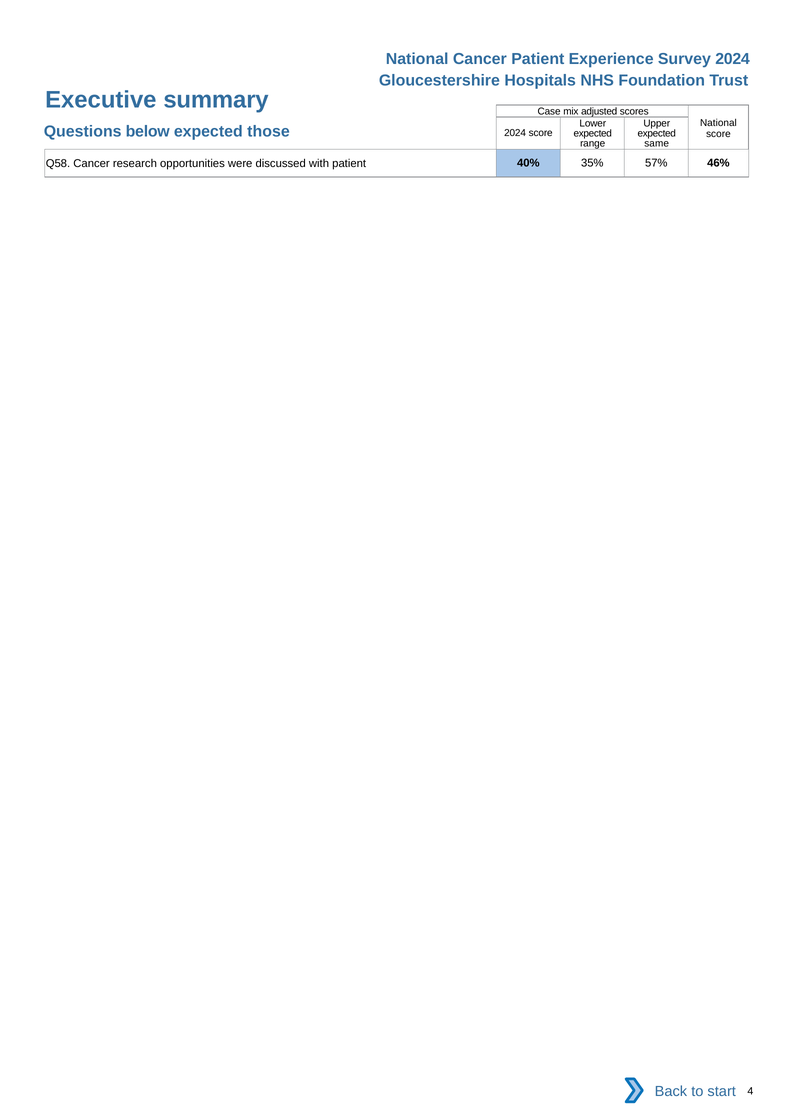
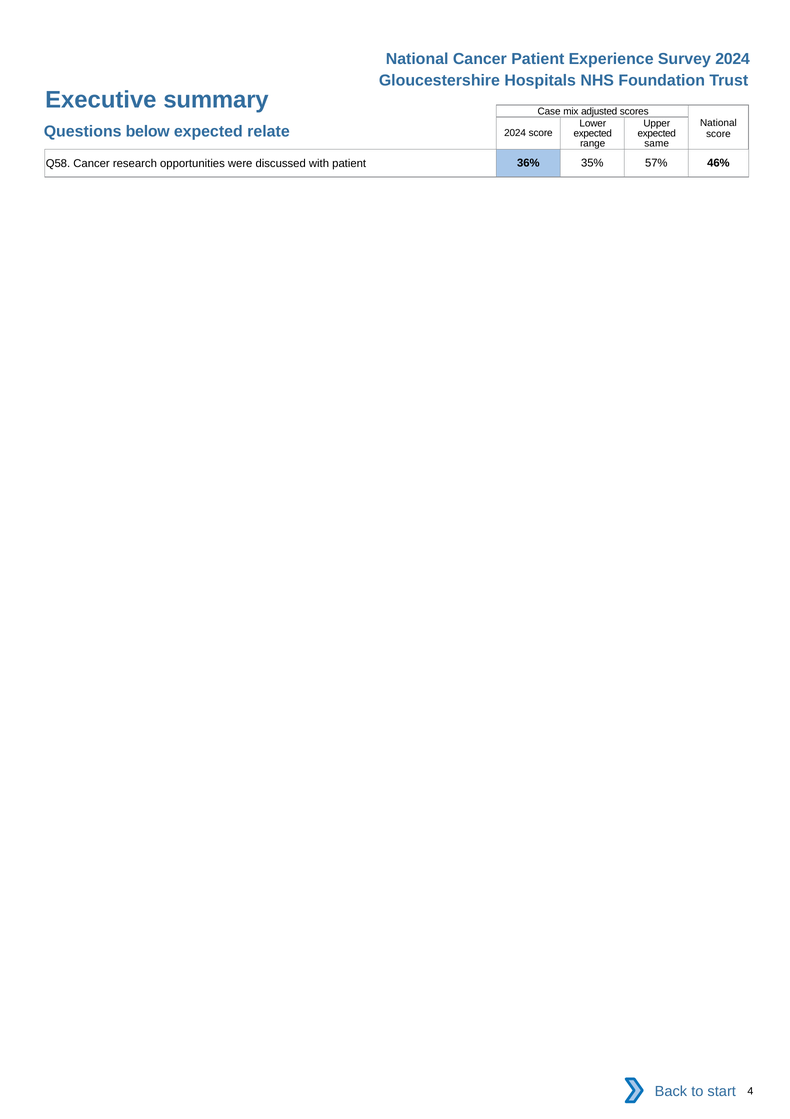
those: those -> relate
40%: 40% -> 36%
